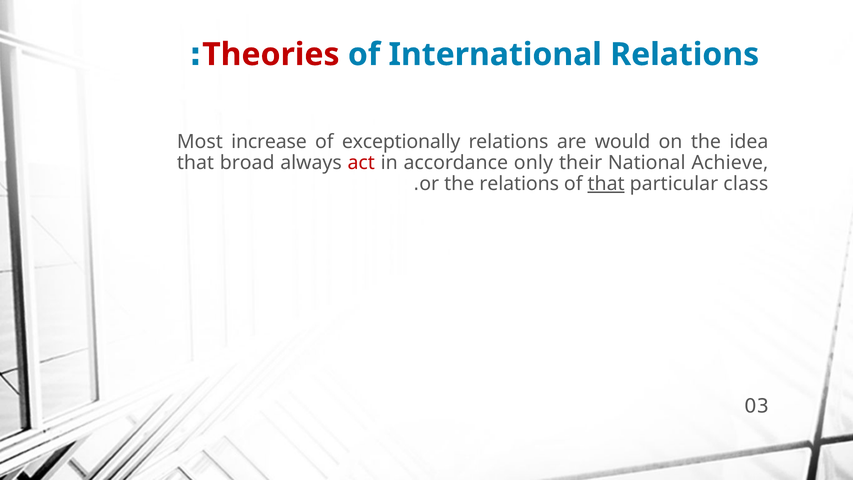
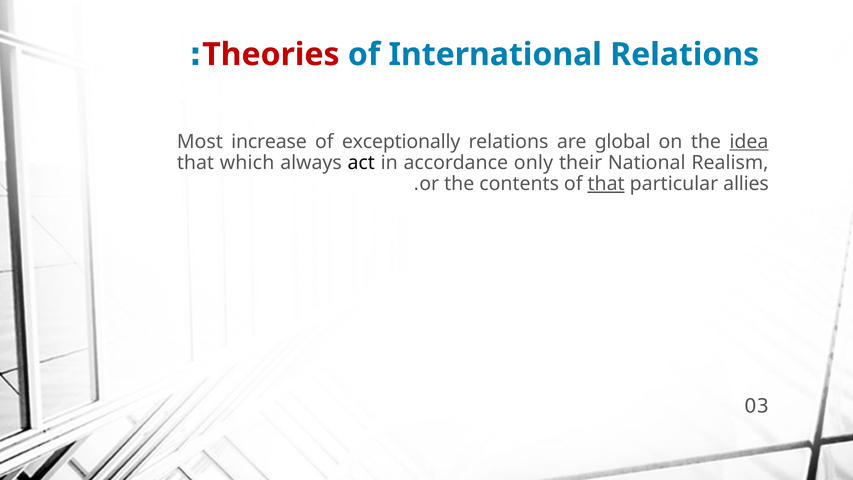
would: would -> global
idea underline: none -> present
broad: broad -> which
act colour: red -> black
Achieve: Achieve -> Realism
the relations: relations -> contents
class: class -> allies
